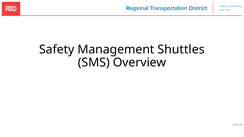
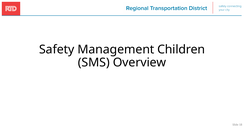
Shuttles: Shuttles -> Children
